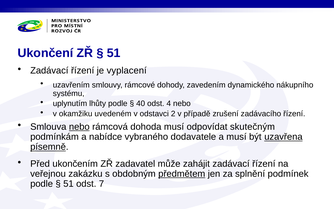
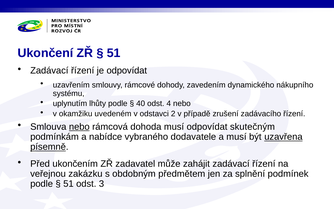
je vyplacení: vyplacení -> odpovídat
předmětem underline: present -> none
7: 7 -> 3
